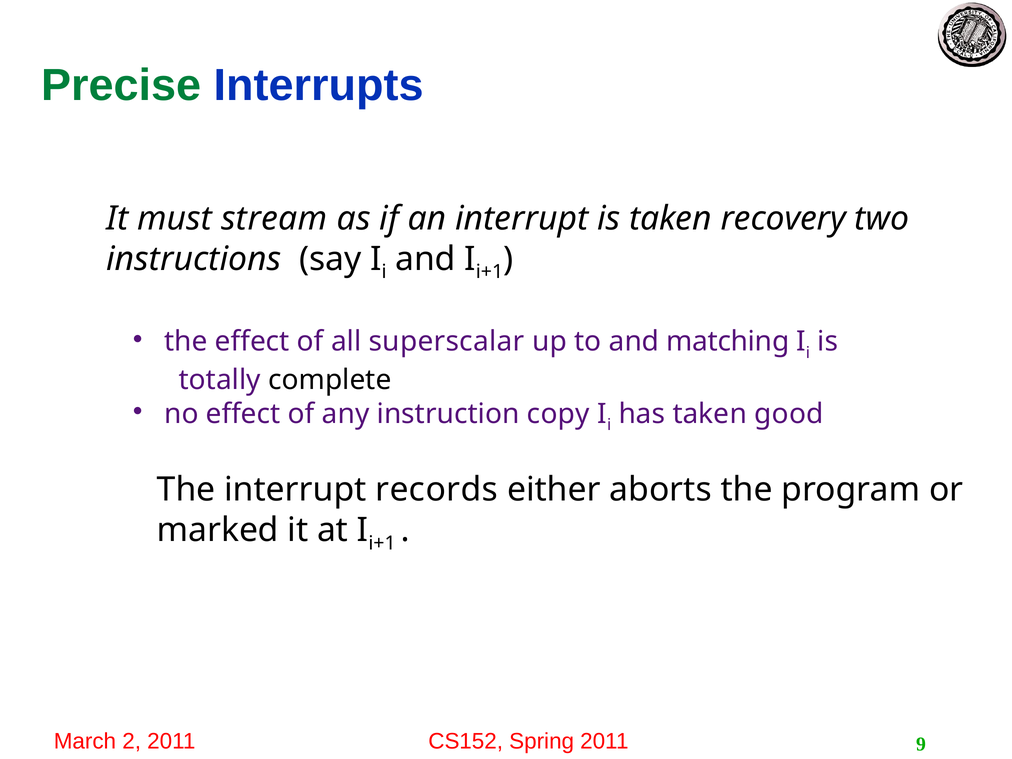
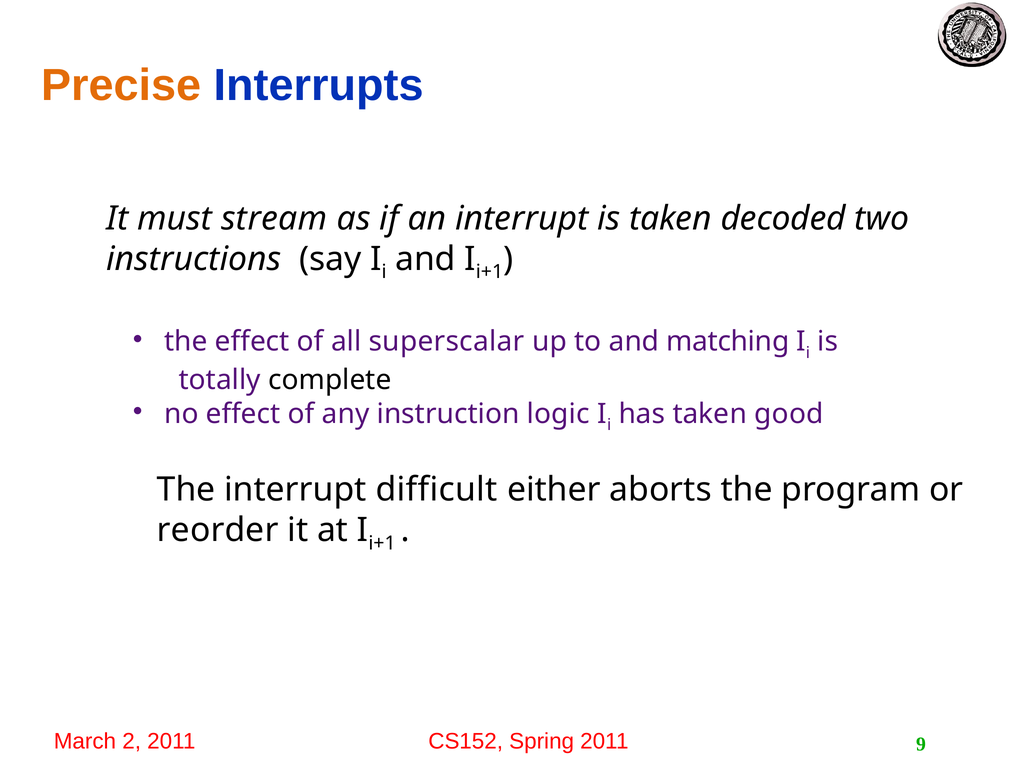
Precise colour: green -> orange
recovery: recovery -> decoded
copy: copy -> logic
records: records -> difficult
marked: marked -> reorder
